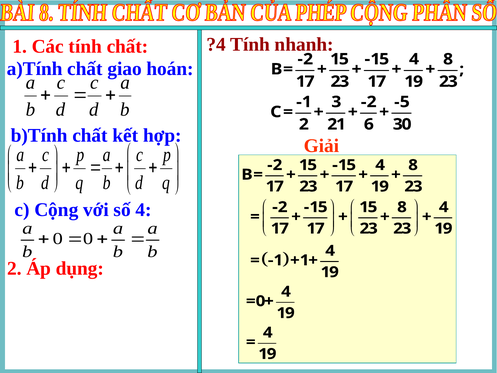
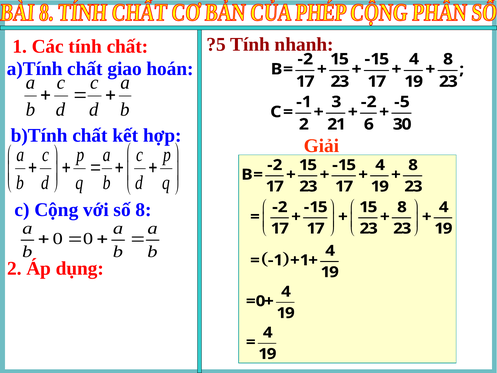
?4: ?4 -> ?5
số 4: 4 -> 8
